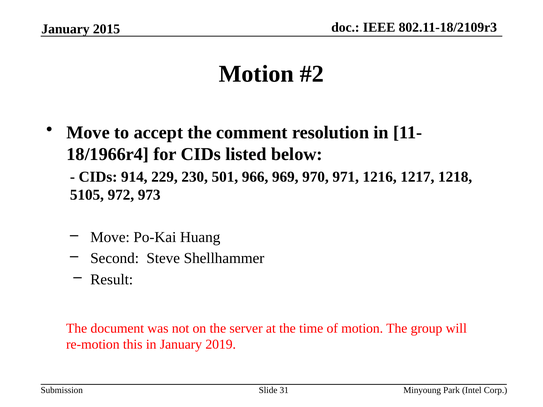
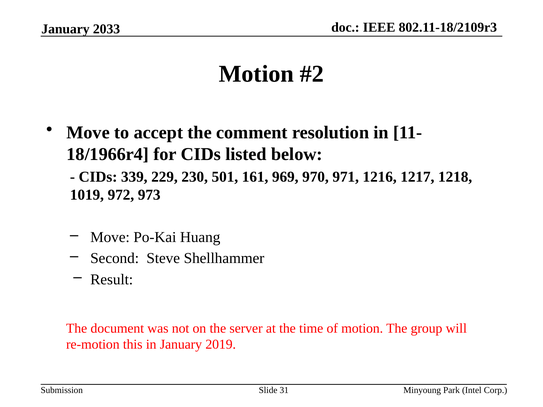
2015: 2015 -> 2033
914: 914 -> 339
966: 966 -> 161
5105: 5105 -> 1019
